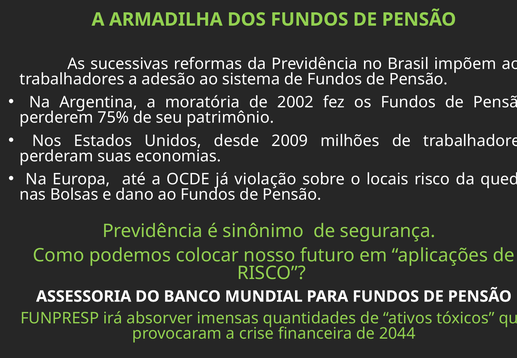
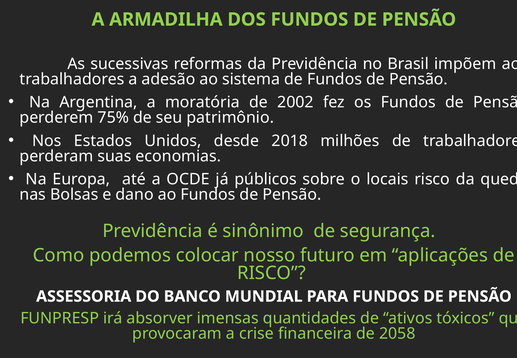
2009: 2009 -> 2018
violação: violação -> públicos
2044: 2044 -> 2058
